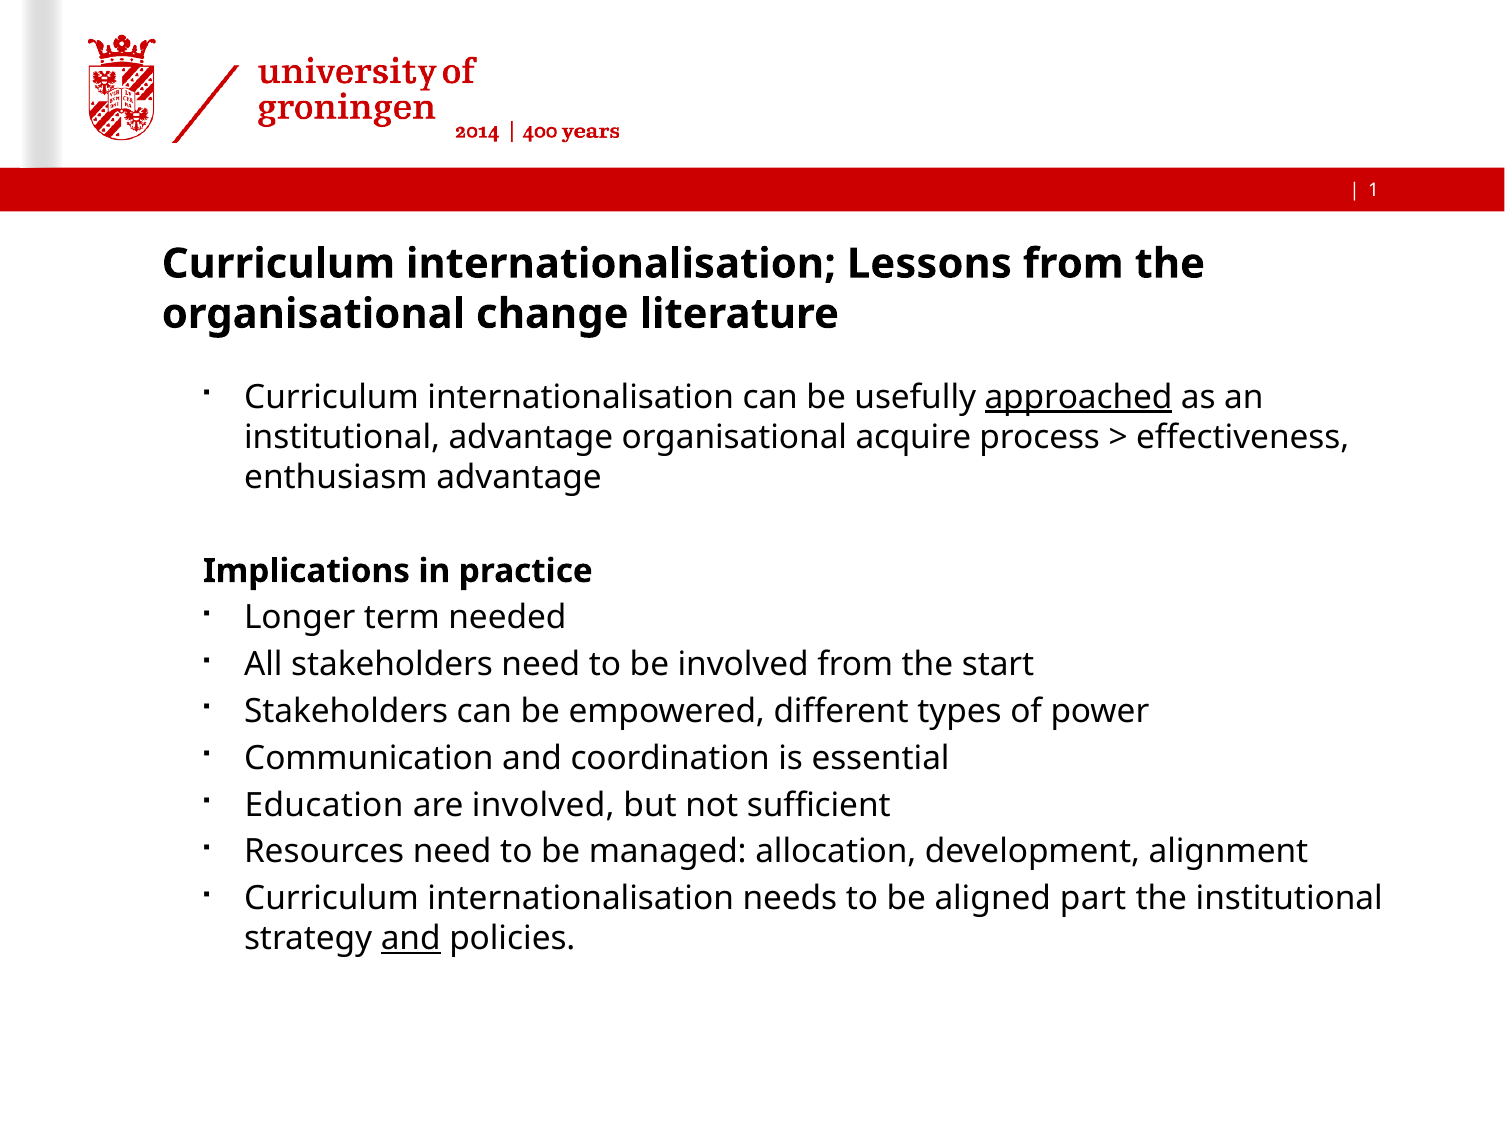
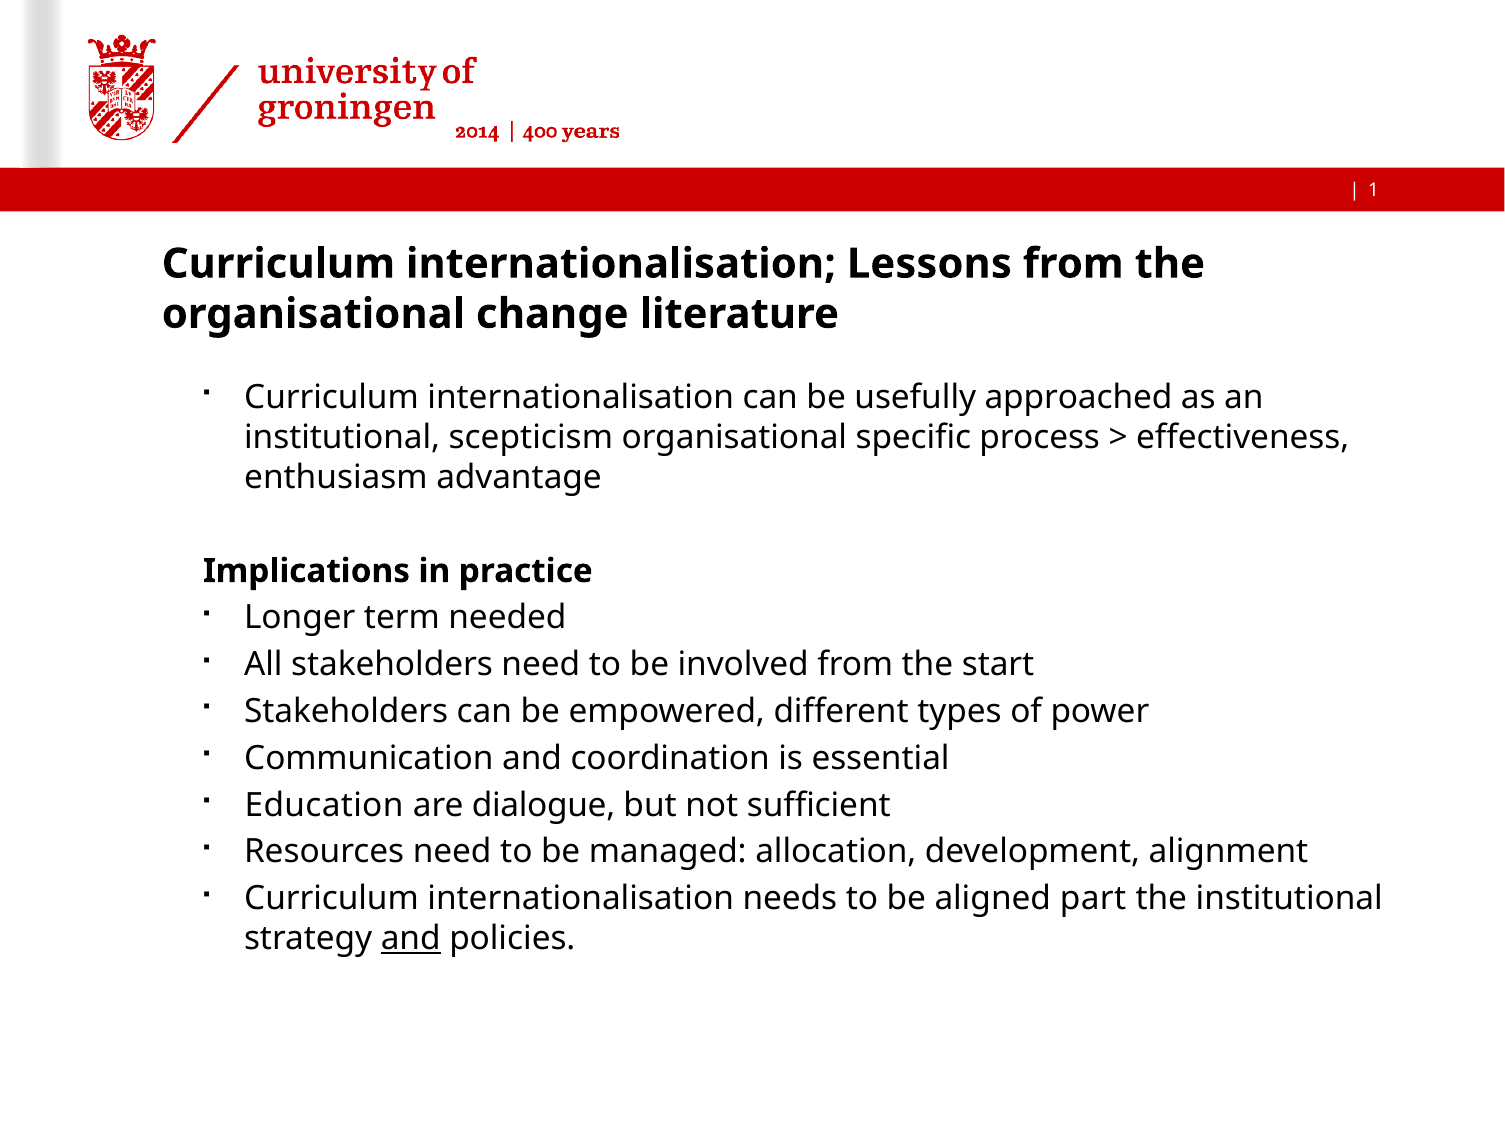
approached underline: present -> none
institutional advantage: advantage -> scepticism
acquire: acquire -> specific
are involved: involved -> dialogue
